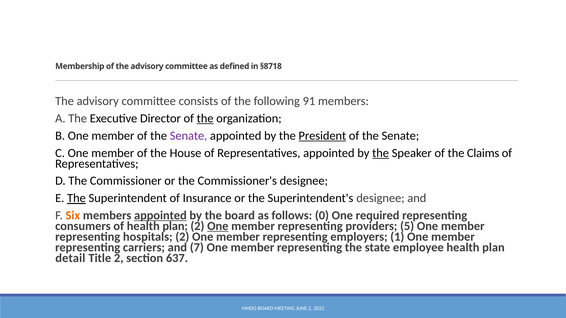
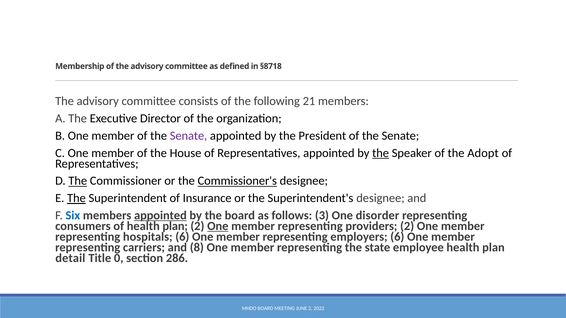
91: 91 -> 21
the at (205, 119) underline: present -> none
President underline: present -> none
Claims: Claims -> Adopt
The at (78, 181) underline: none -> present
Commissioner's underline: none -> present
Six colour: orange -> blue
0: 0 -> 3
required: required -> disorder
providers 5: 5 -> 2
hospitals 2: 2 -> 6
employers 1: 1 -> 6
7: 7 -> 8
Title 2: 2 -> 0
637: 637 -> 286
